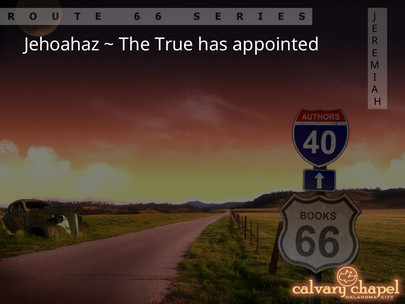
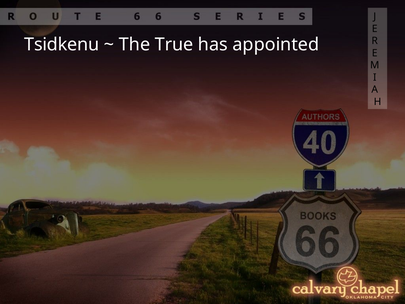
Jehoahaz: Jehoahaz -> Tsidkenu
